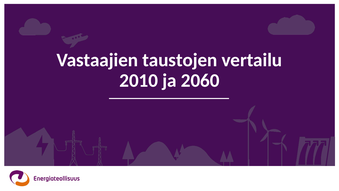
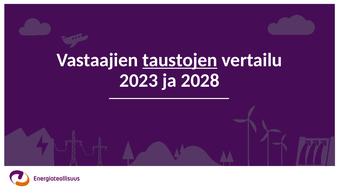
taustojen underline: none -> present
2010: 2010 -> 2023
2060: 2060 -> 2028
